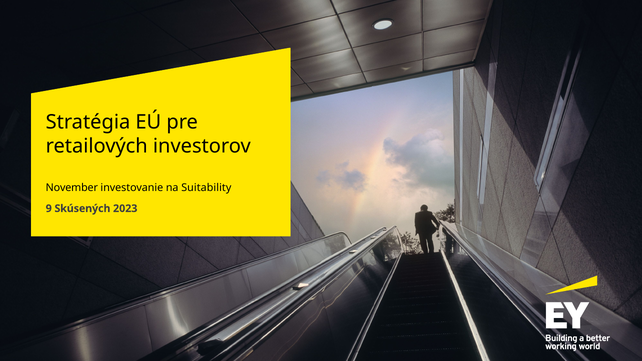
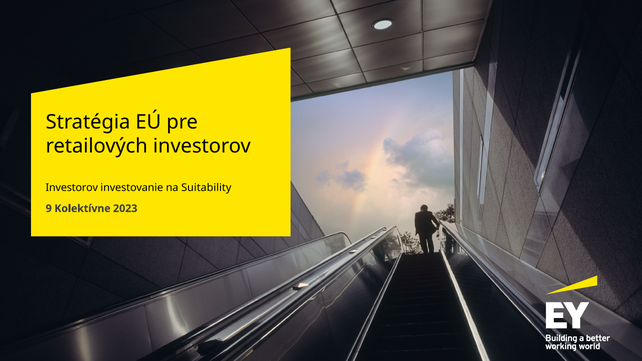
November at (72, 188): November -> Investorov
Skúsených: Skúsených -> Kolektívne
